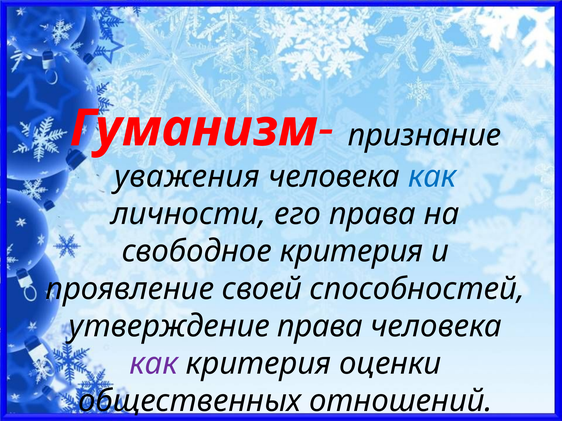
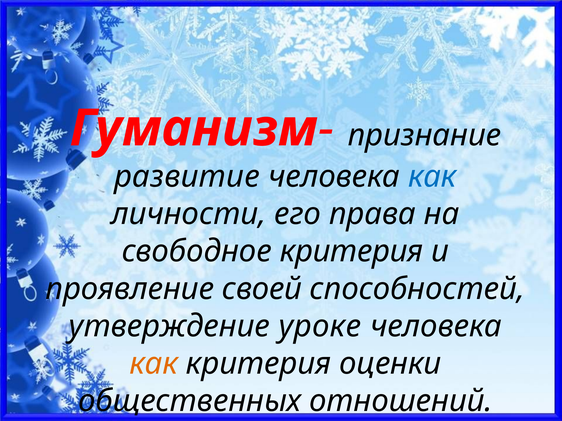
уважения: уважения -> развитие
утверждение права: права -> уроке
как at (154, 364) colour: purple -> orange
